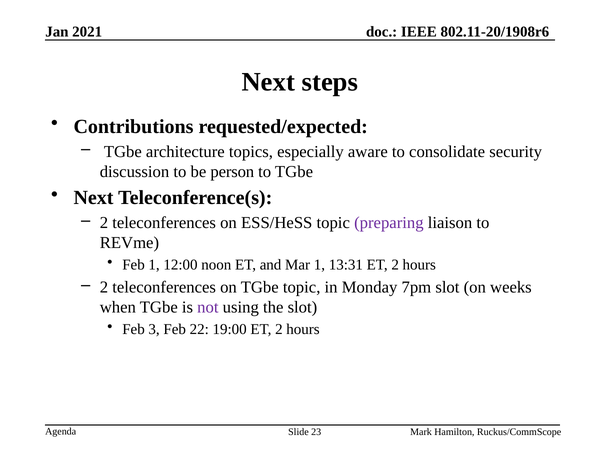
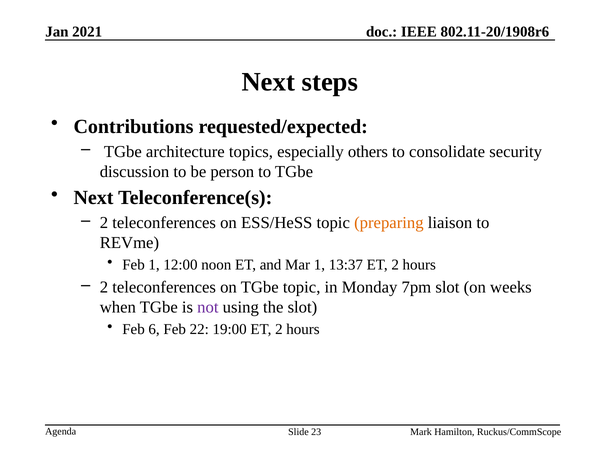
aware: aware -> others
preparing colour: purple -> orange
13:31: 13:31 -> 13:37
3: 3 -> 6
